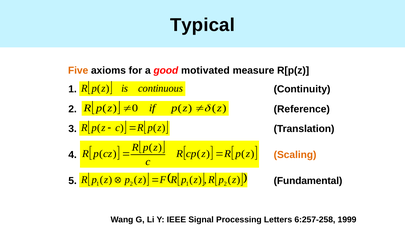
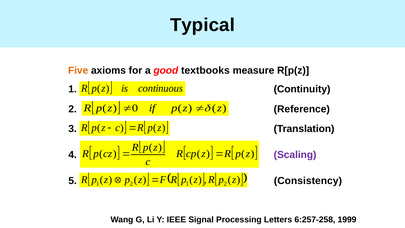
motivated: motivated -> textbooks
Scaling colour: orange -> purple
Fundamental: Fundamental -> Consistency
